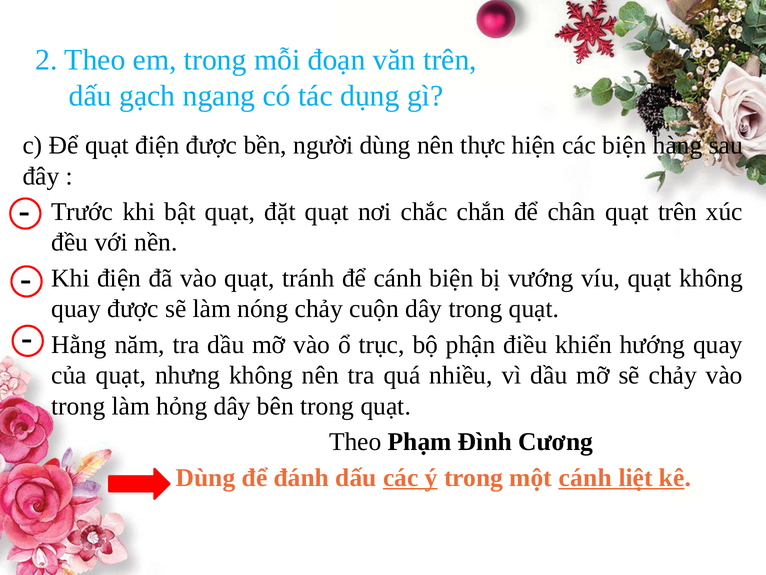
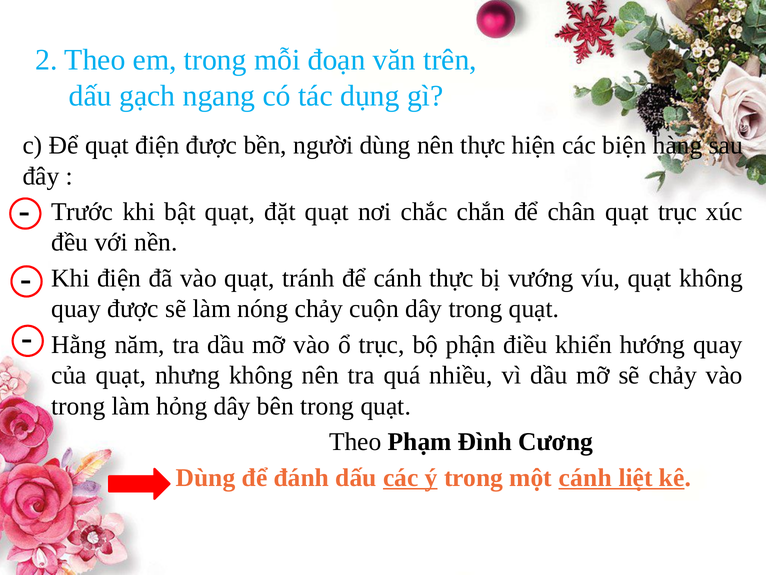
quạt trên: trên -> trục
cánh biện: biện -> thực
